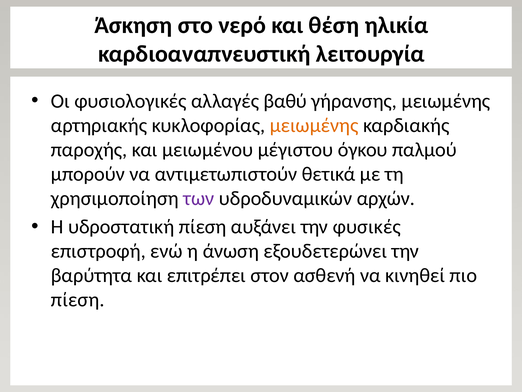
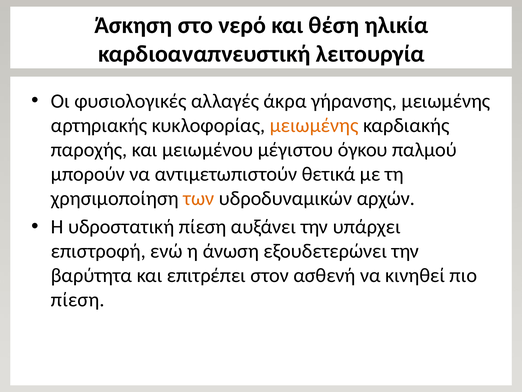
βαθύ: βαθύ -> άκρα
των colour: purple -> orange
φυσικές: φυσικές -> υπάρχει
